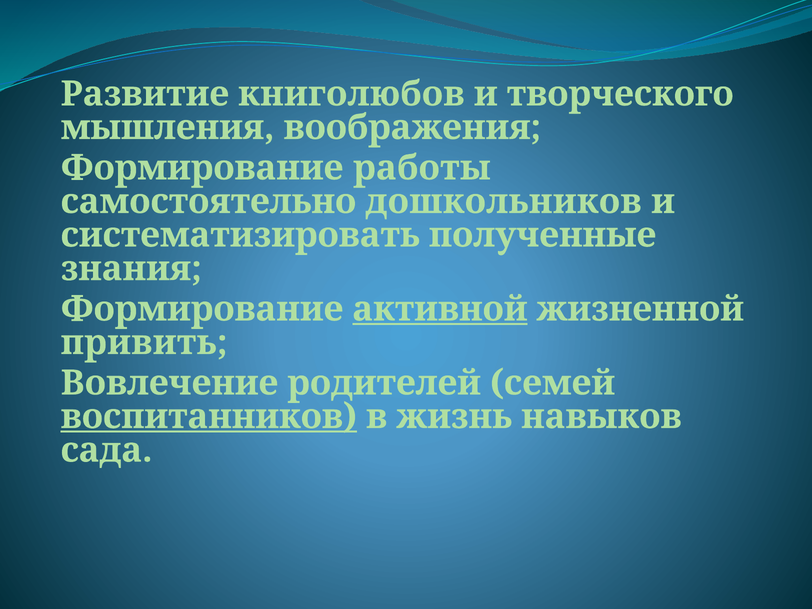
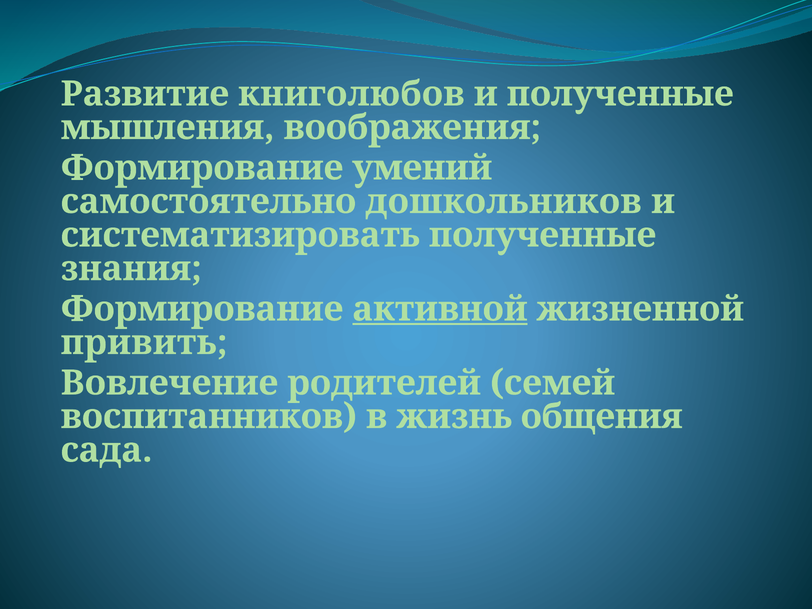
и творческого: творческого -> полученные
работы: работы -> умений
воспитанников underline: present -> none
навыков: навыков -> общения
